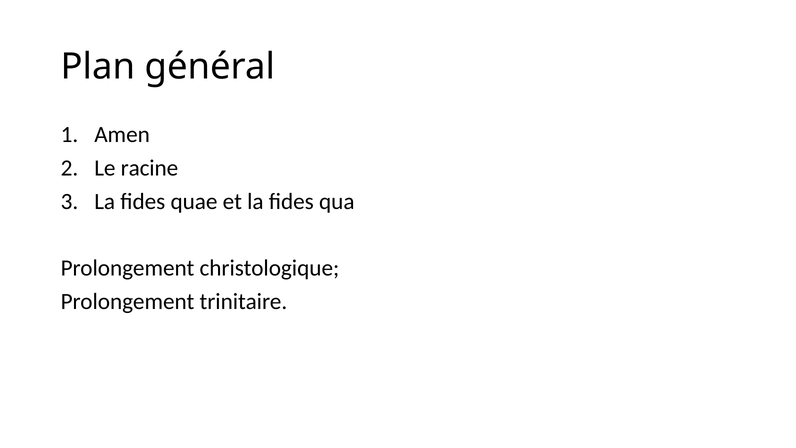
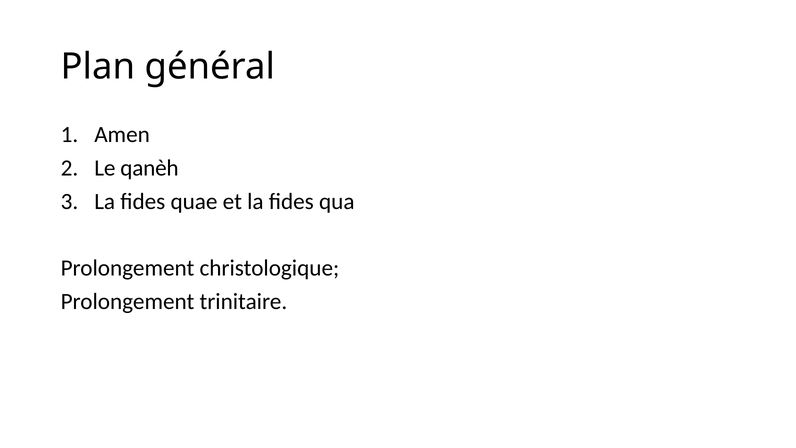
racine: racine -> qanèh
